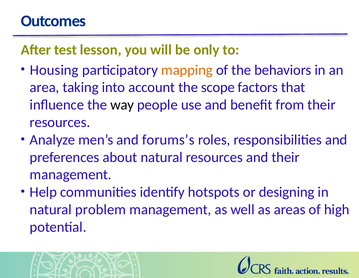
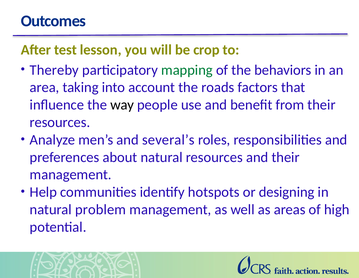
only: only -> crop
Housing: Housing -> Thereby
mapping colour: orange -> green
scope: scope -> roads
forums’s: forums’s -> several’s
